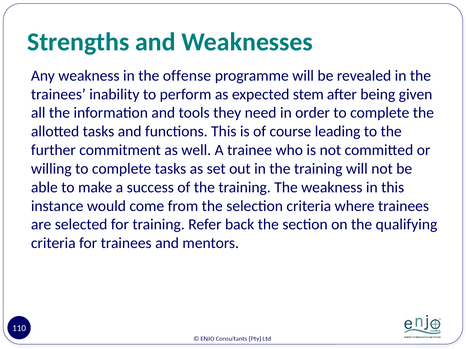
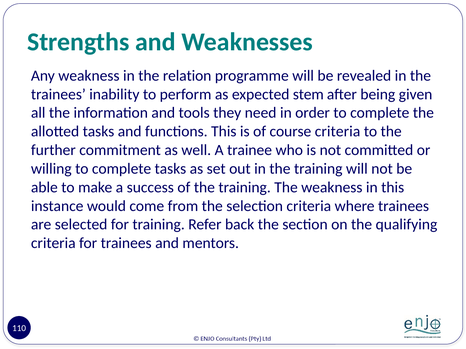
offense: offense -> relation
course leading: leading -> criteria
